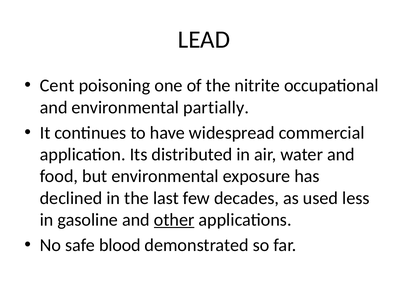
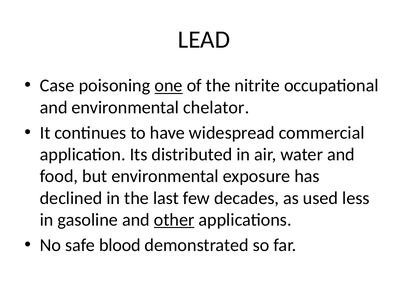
Cent: Cent -> Case
one underline: none -> present
partially: partially -> chelator
